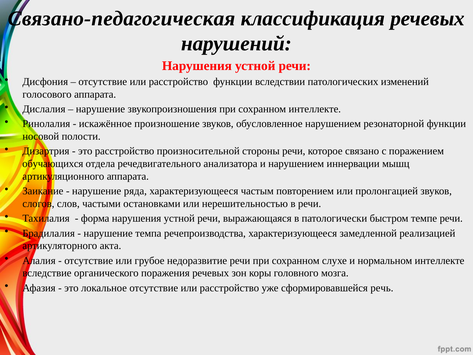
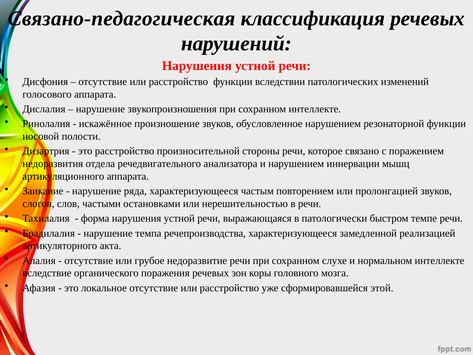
обучающихся: обучающихся -> недоразвития
речь: речь -> этой
